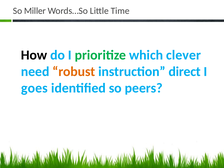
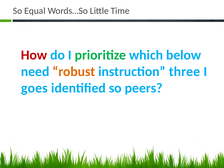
Miller: Miller -> Equal
How colour: black -> red
clever: clever -> below
direct: direct -> three
